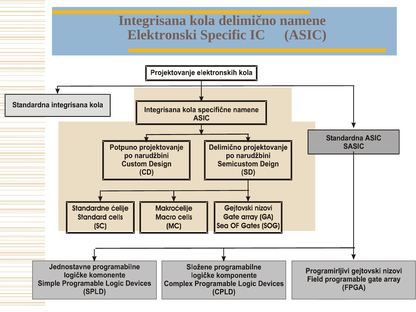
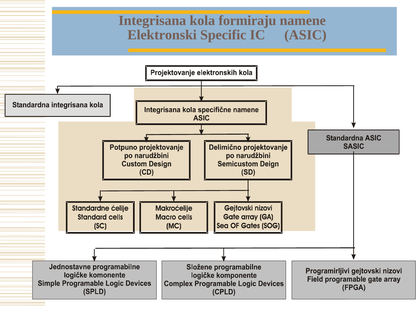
delimično: delimično -> formiraju
